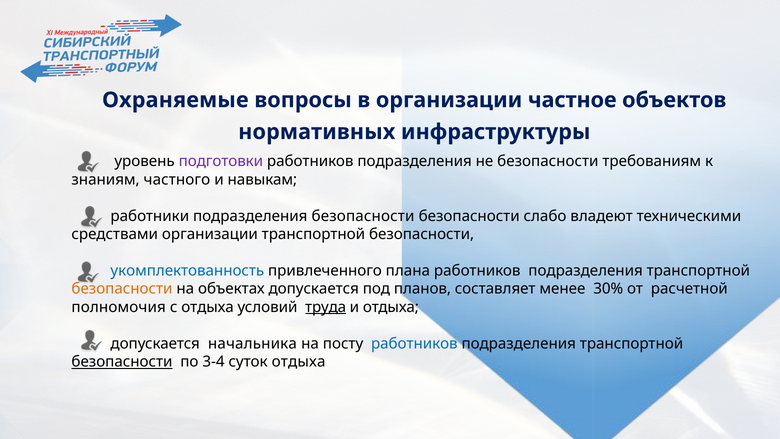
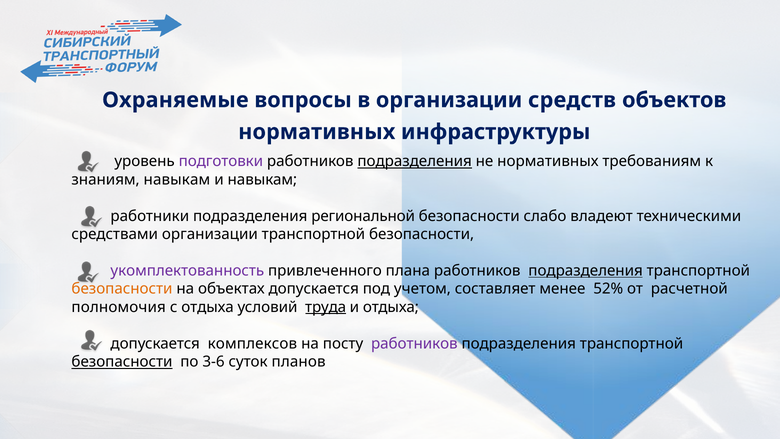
частное: частное -> средств
подразделения at (415, 161) underline: none -> present
не безопасности: безопасности -> нормативных
знаниям частного: частного -> навыкам
подразделения безопасности: безопасности -> региональной
укомплектованность colour: blue -> purple
подразделения at (586, 271) underline: none -> present
планов: планов -> учетом
30%: 30% -> 52%
начальника: начальника -> комплексов
работников at (414, 343) colour: blue -> purple
3-4: 3-4 -> 3-6
суток отдыха: отдыха -> планов
